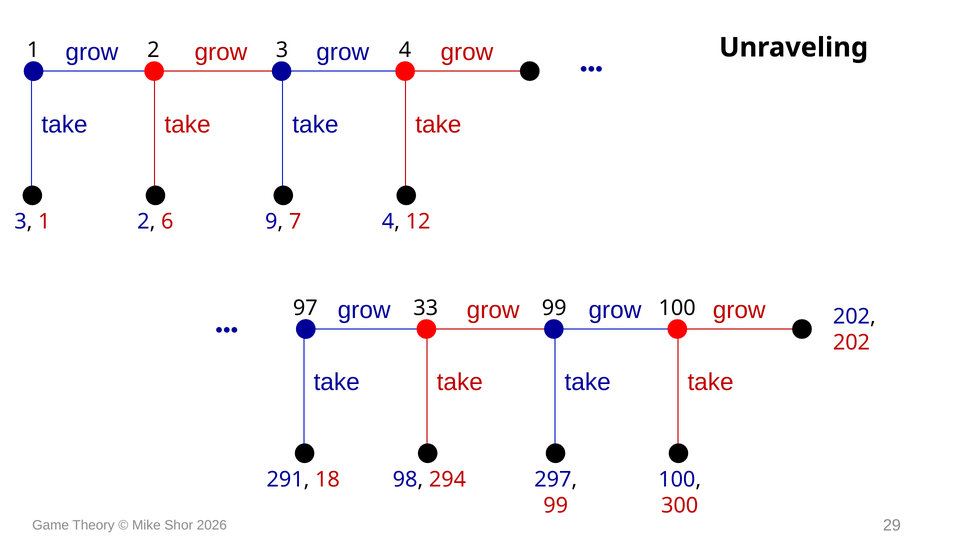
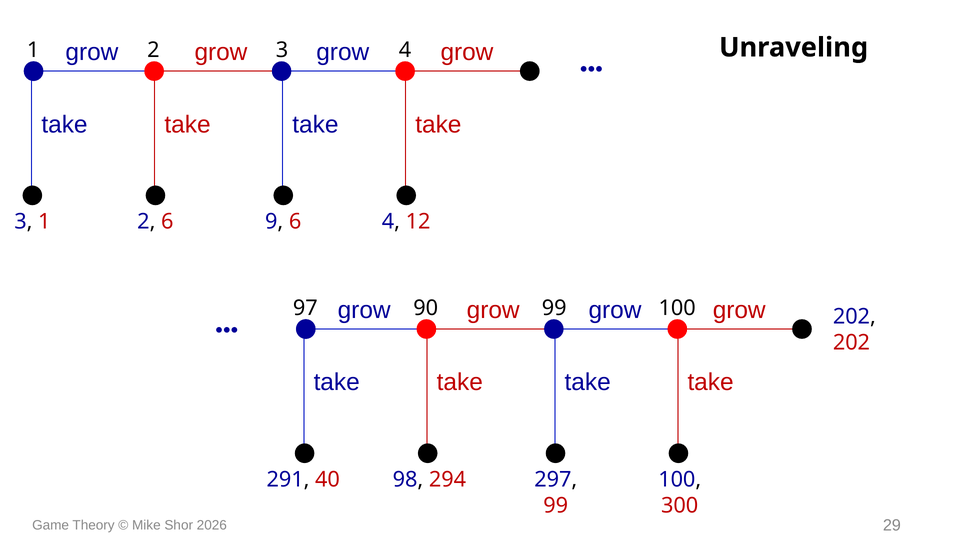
9 7: 7 -> 6
33: 33 -> 90
18: 18 -> 40
